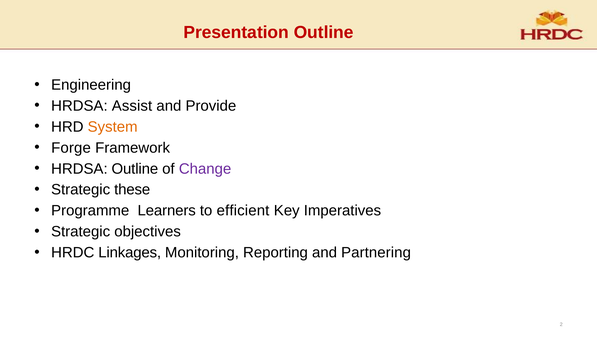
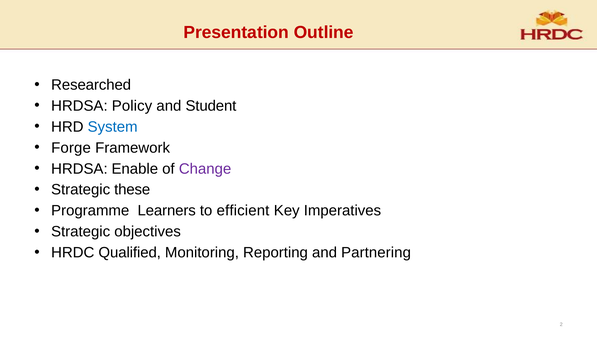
Engineering: Engineering -> Researched
Assist: Assist -> Policy
Provide: Provide -> Student
System colour: orange -> blue
HRDSA Outline: Outline -> Enable
Linkages: Linkages -> Qualified
